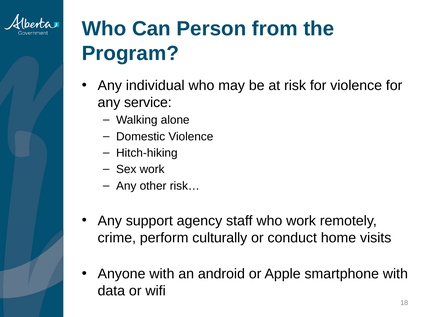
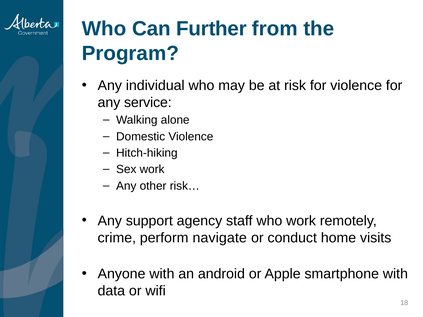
Person: Person -> Further
culturally: culturally -> navigate
